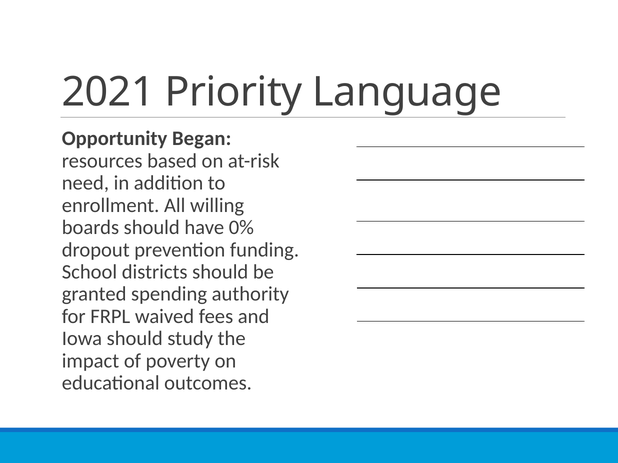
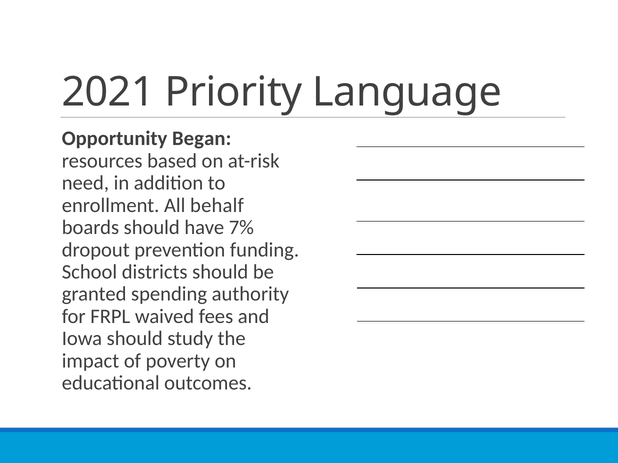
willing: willing -> behalf
0%: 0% -> 7%
